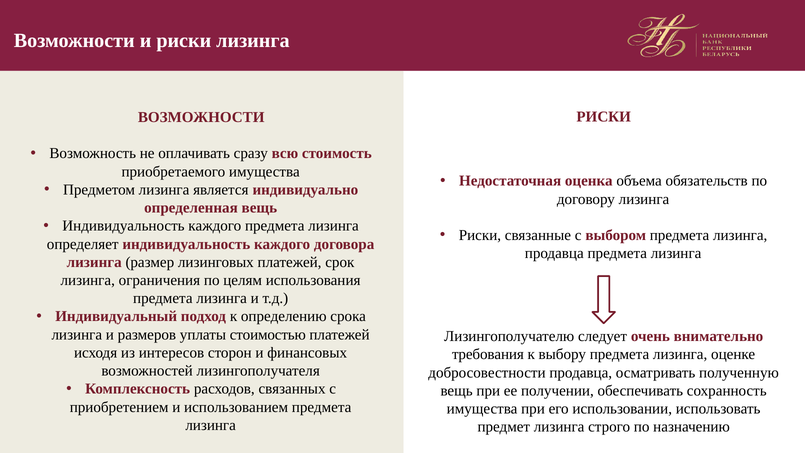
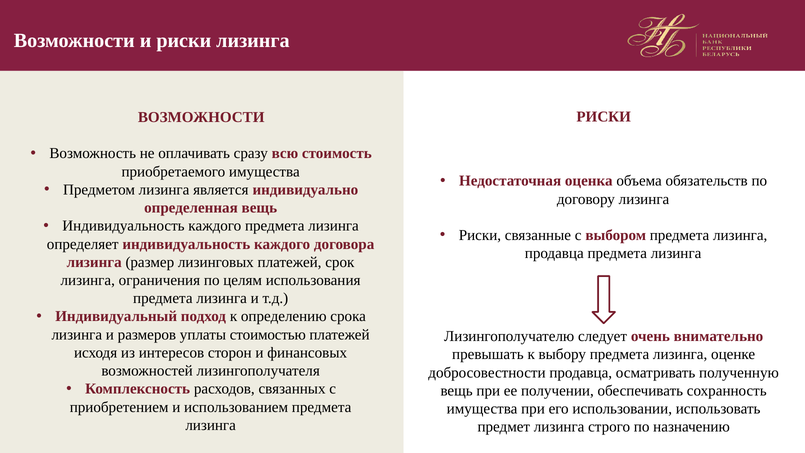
требования: требования -> превышать
